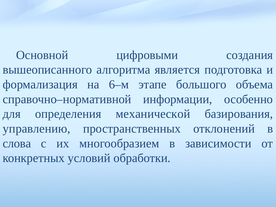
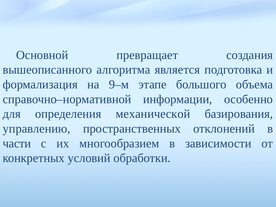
цифровыми: цифровыми -> превращает
6–м: 6–м -> 9–м
слова: слова -> части
